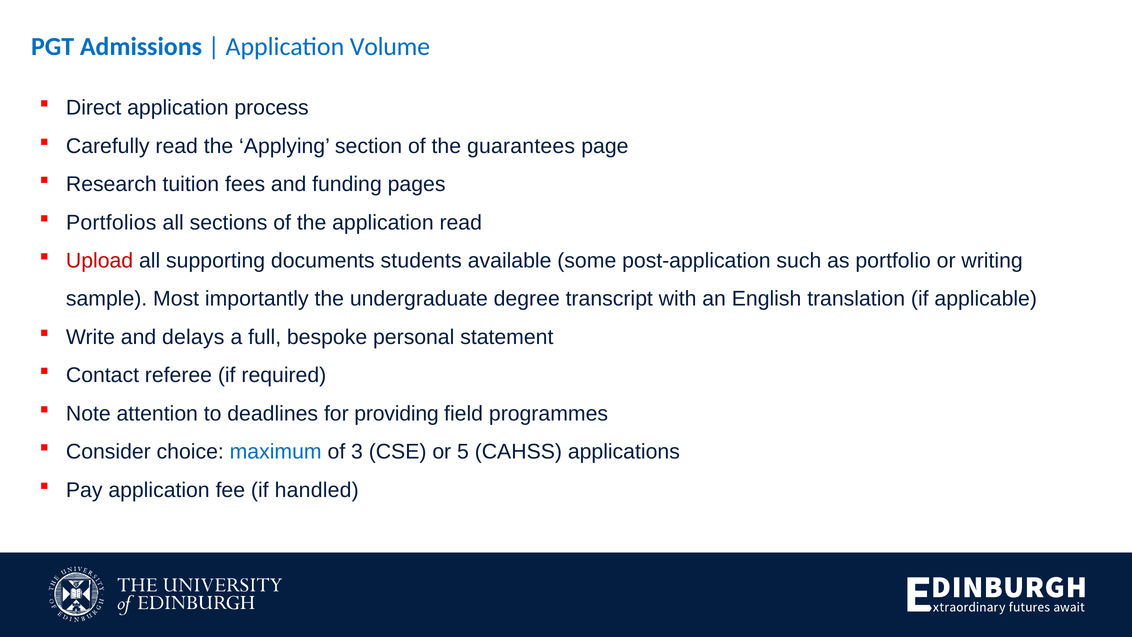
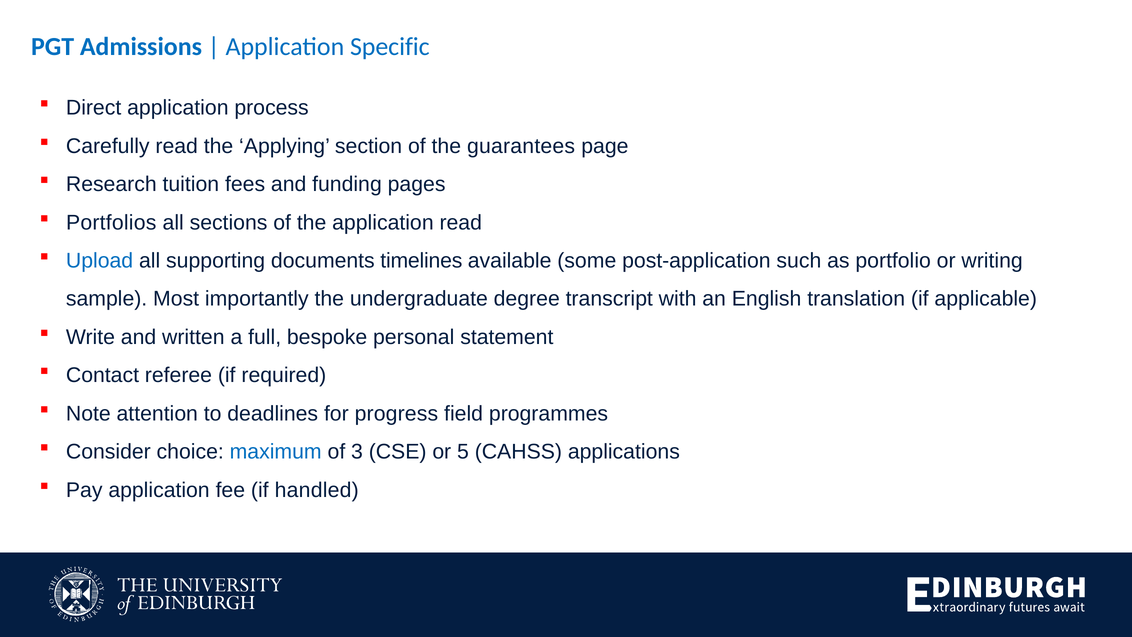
Volume: Volume -> Specific
Upload colour: red -> blue
students: students -> timelines
delays: delays -> written
providing: providing -> progress
